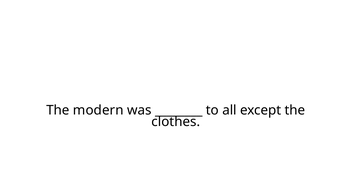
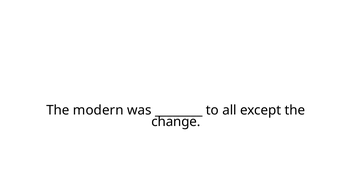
clothes: clothes -> change
